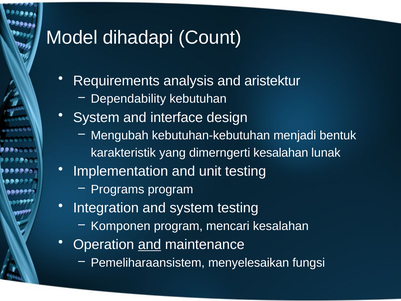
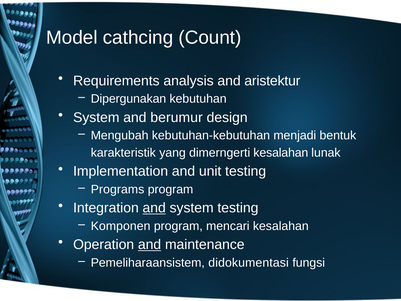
dihadapi: dihadapi -> cathcing
Dependability: Dependability -> Dipergunakan
interface: interface -> berumur
and at (154, 208) underline: none -> present
menyelesaikan: menyelesaikan -> didokumentasi
